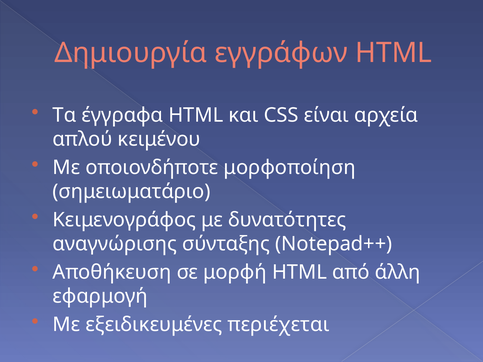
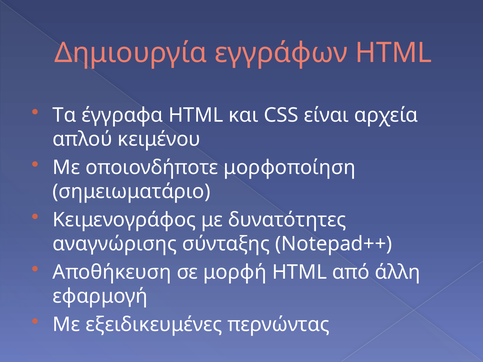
περιέχεται: περιέχεται -> περνώντας
